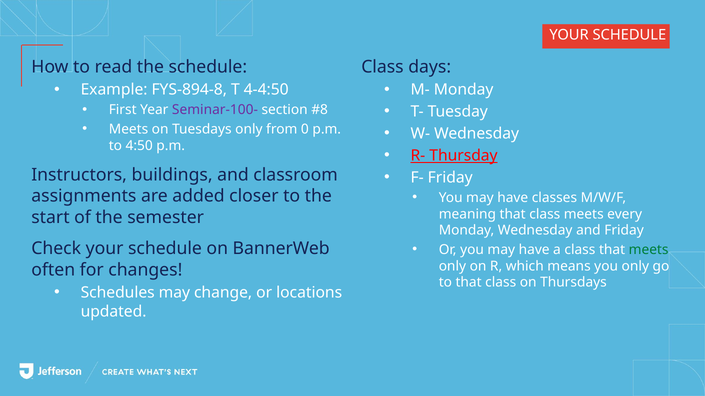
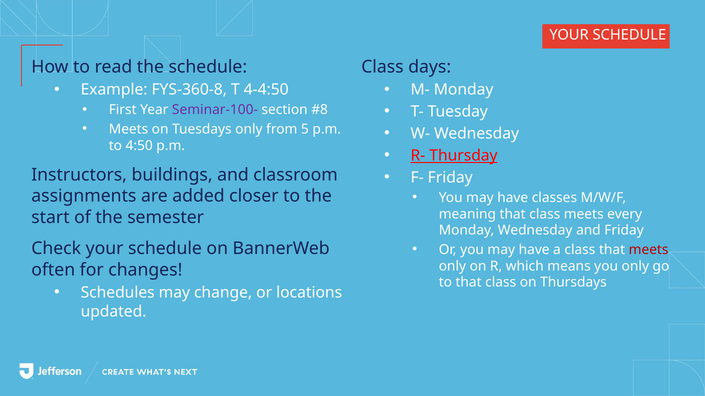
FYS-894-8: FYS-894-8 -> FYS-360-8
0: 0 -> 5
meets at (649, 250) colour: green -> red
